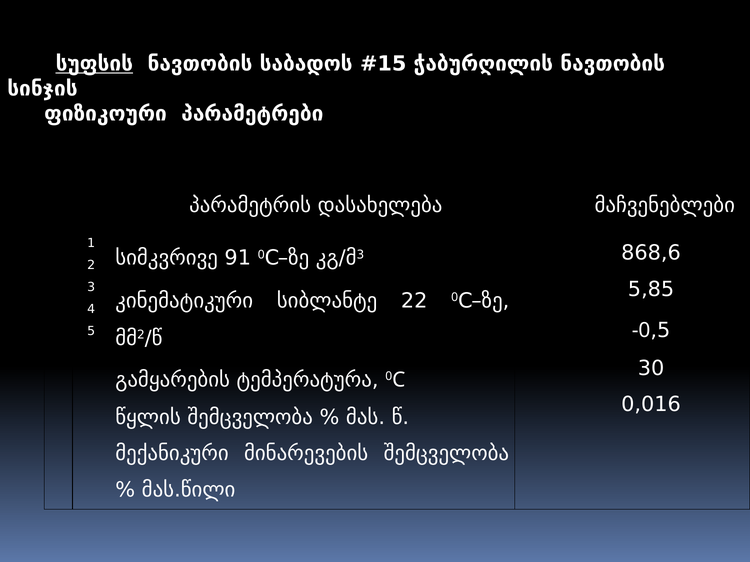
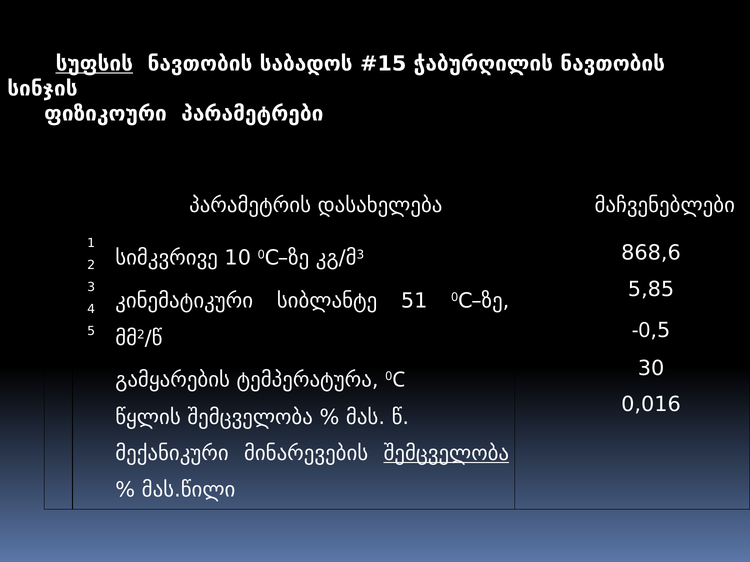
91: 91 -> 10
22: 22 -> 51
შემცველობა at (446, 454) underline: none -> present
